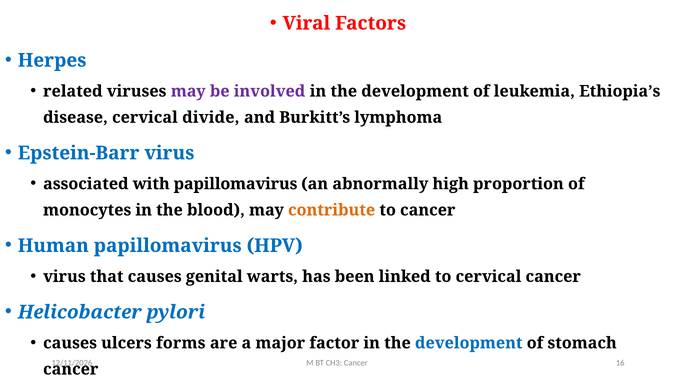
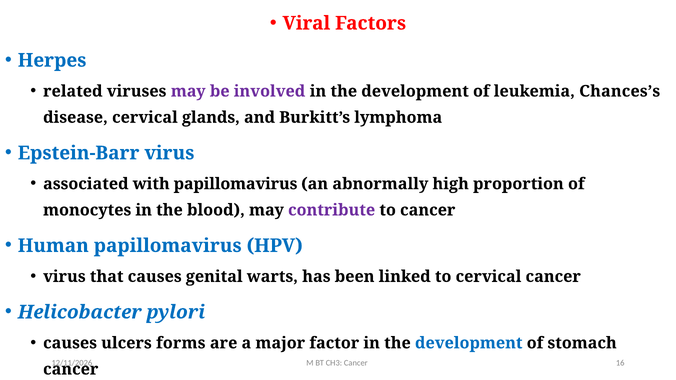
Ethiopia’s: Ethiopia’s -> Chances’s
divide: divide -> glands
contribute colour: orange -> purple
